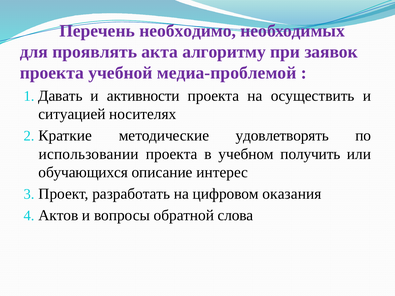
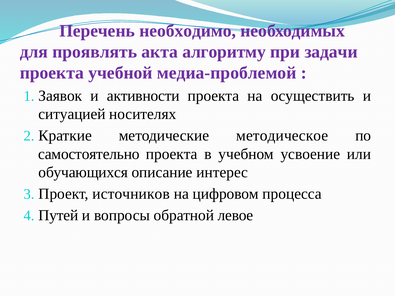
заявок: заявок -> задачи
Давать: Давать -> Заявок
удовлетворять: удовлетворять -> методическое
использовании: использовании -> самостоятельно
получить: получить -> усвоение
разработать: разработать -> источников
оказания: оказания -> процесса
Актов: Актов -> Путей
слова: слова -> левое
